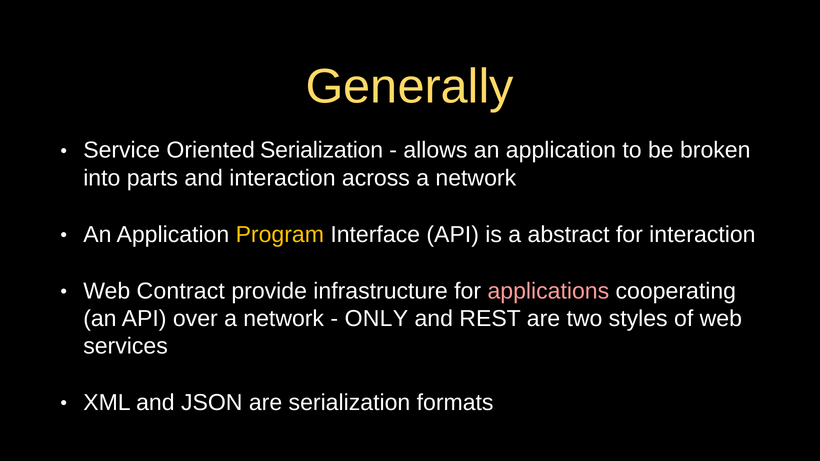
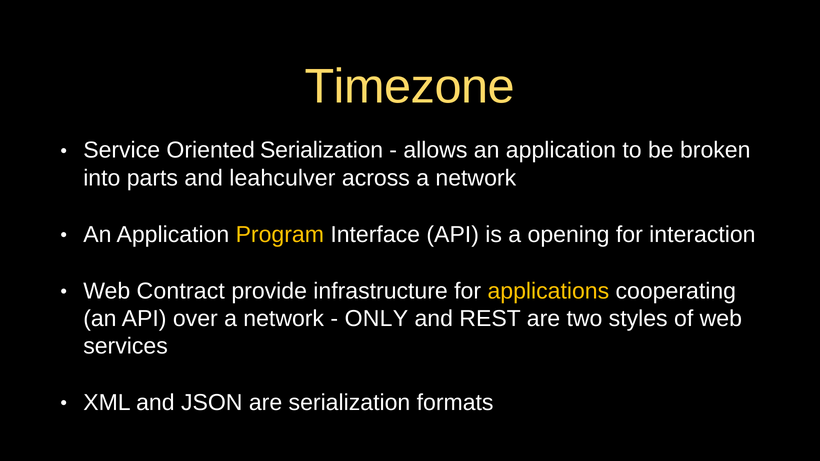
Generally: Generally -> Timezone
and interaction: interaction -> leahculver
abstract: abstract -> opening
applications colour: pink -> yellow
